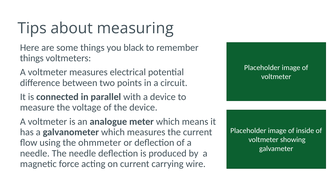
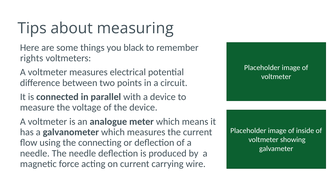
things at (32, 58): things -> rights
ohmmeter: ohmmeter -> connecting
